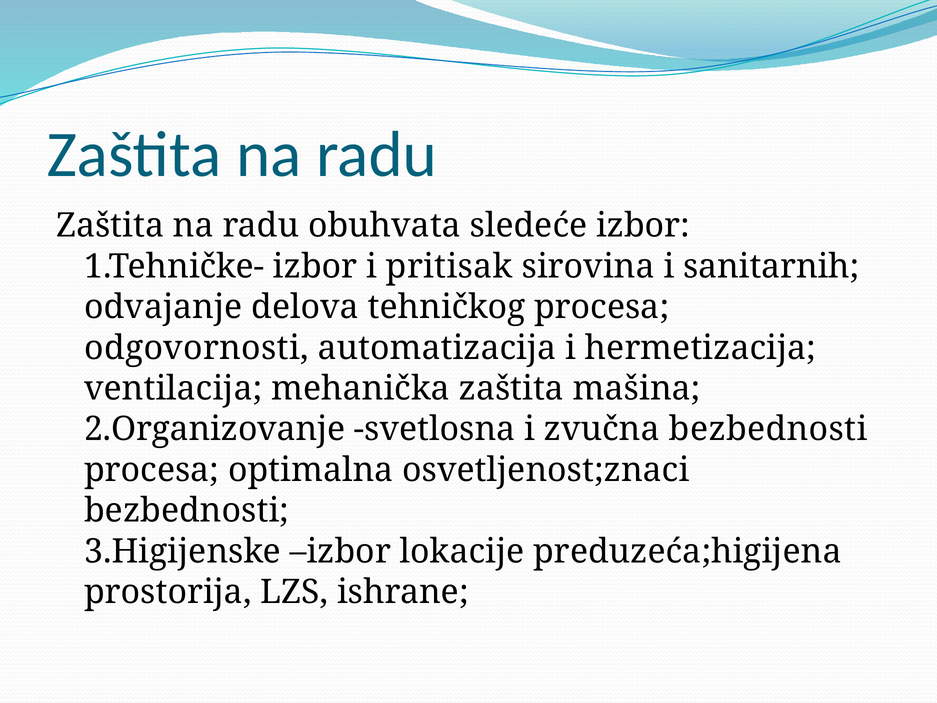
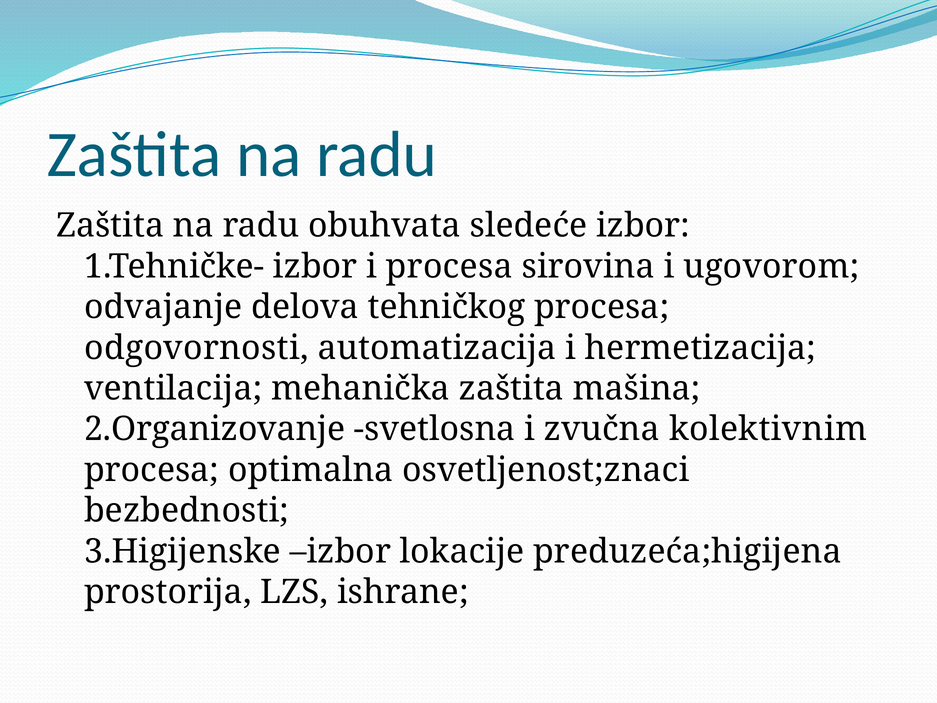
i pritisak: pritisak -> procesa
sanitarnih: sanitarnih -> ugovorom
zvučna bezbednosti: bezbednosti -> kolektivnim
